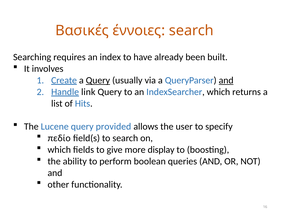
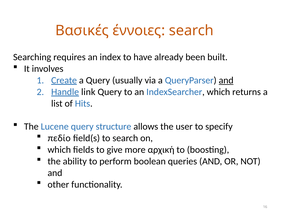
Query at (98, 80) underline: present -> none
provided: provided -> structure
display: display -> αρχική
